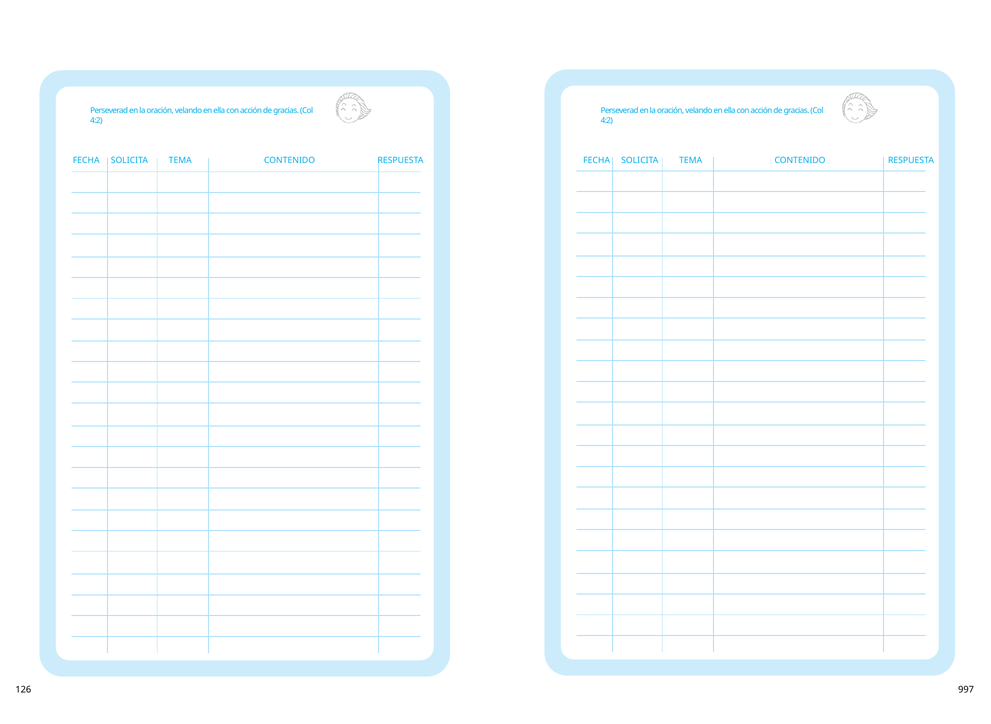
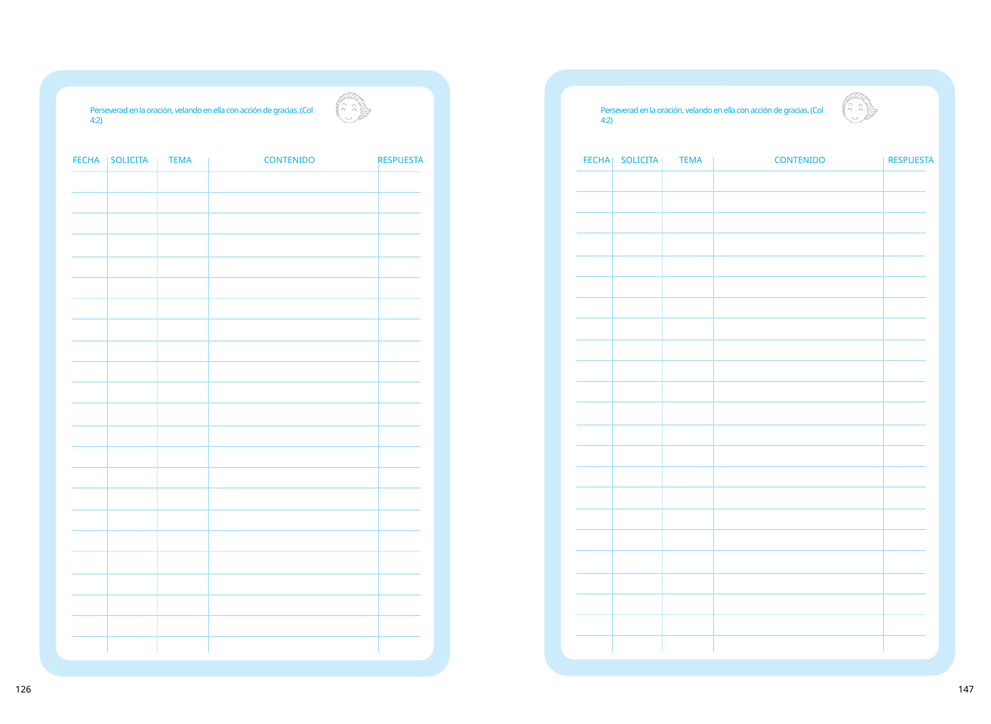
997: 997 -> 147
